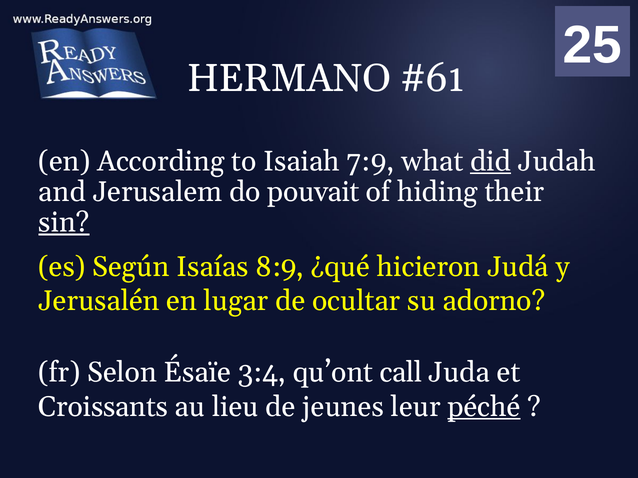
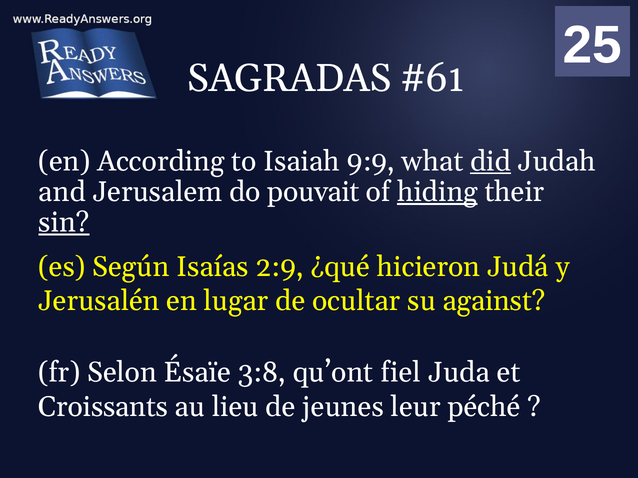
HERMANO: HERMANO -> SAGRADAS
7:9: 7:9 -> 9:9
hiding underline: none -> present
8:9: 8:9 -> 2:9
adorno: adorno -> against
3:4: 3:4 -> 3:8
call: call -> fiel
péché underline: present -> none
